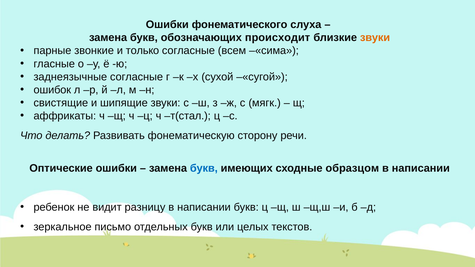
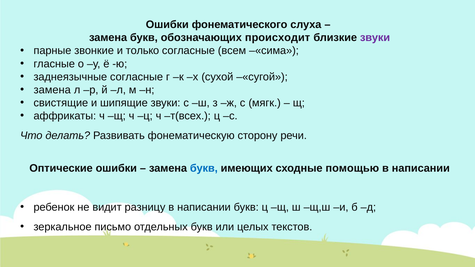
звуки at (375, 38) colour: orange -> purple
ошибок at (52, 90): ошибок -> замена
т(стал: т(стал -> т(всех
образцом: образцом -> помощью
